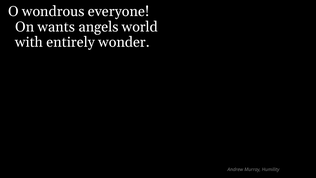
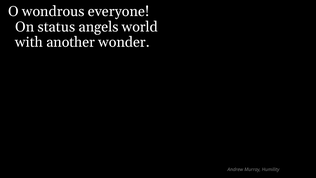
wants: wants -> status
entirely: entirely -> another
